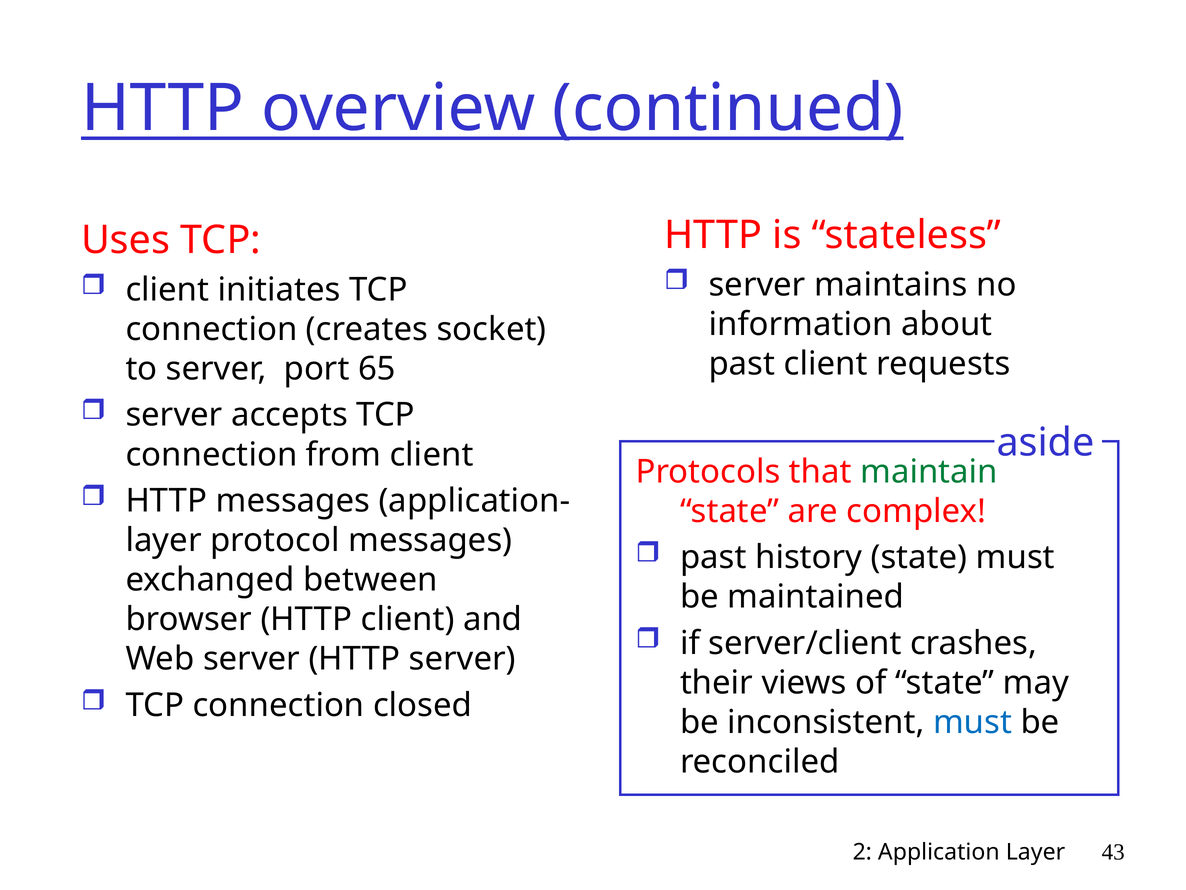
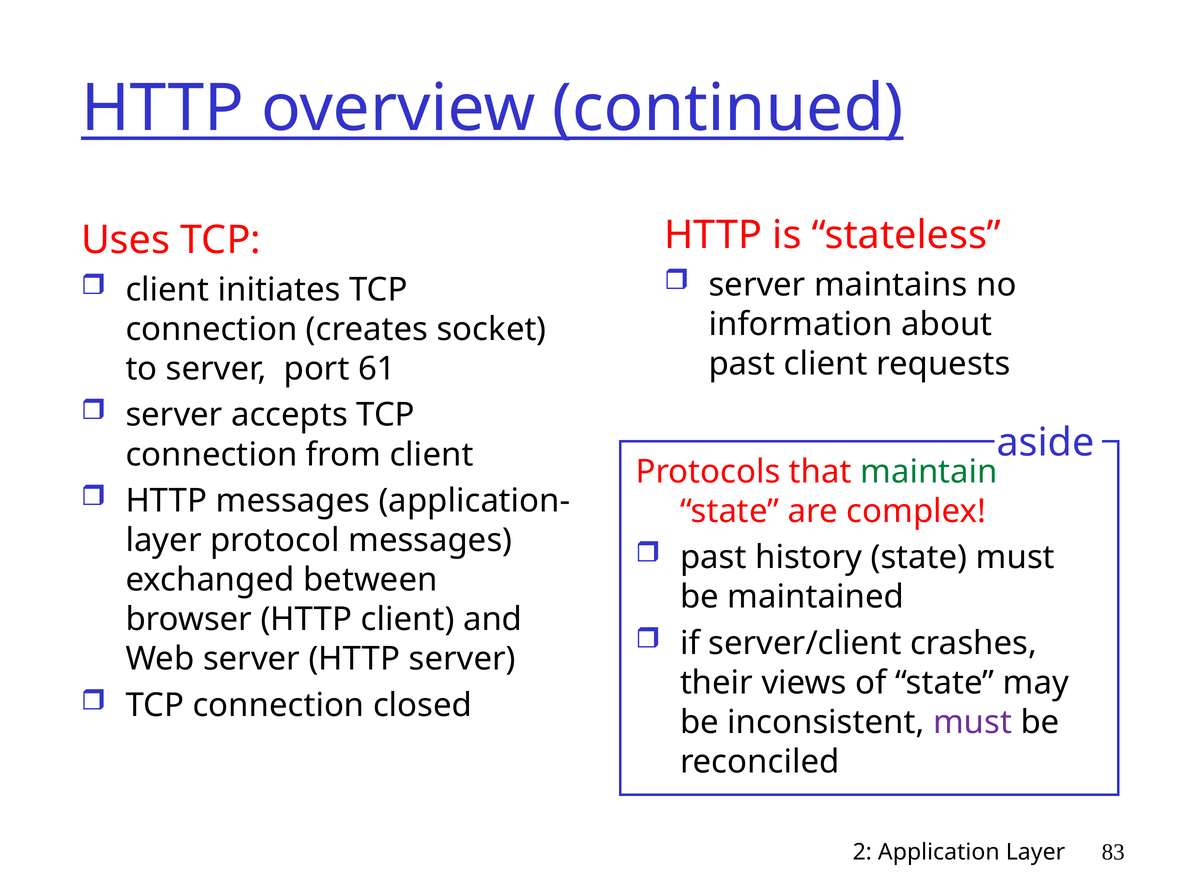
65: 65 -> 61
must at (972, 722) colour: blue -> purple
43: 43 -> 83
